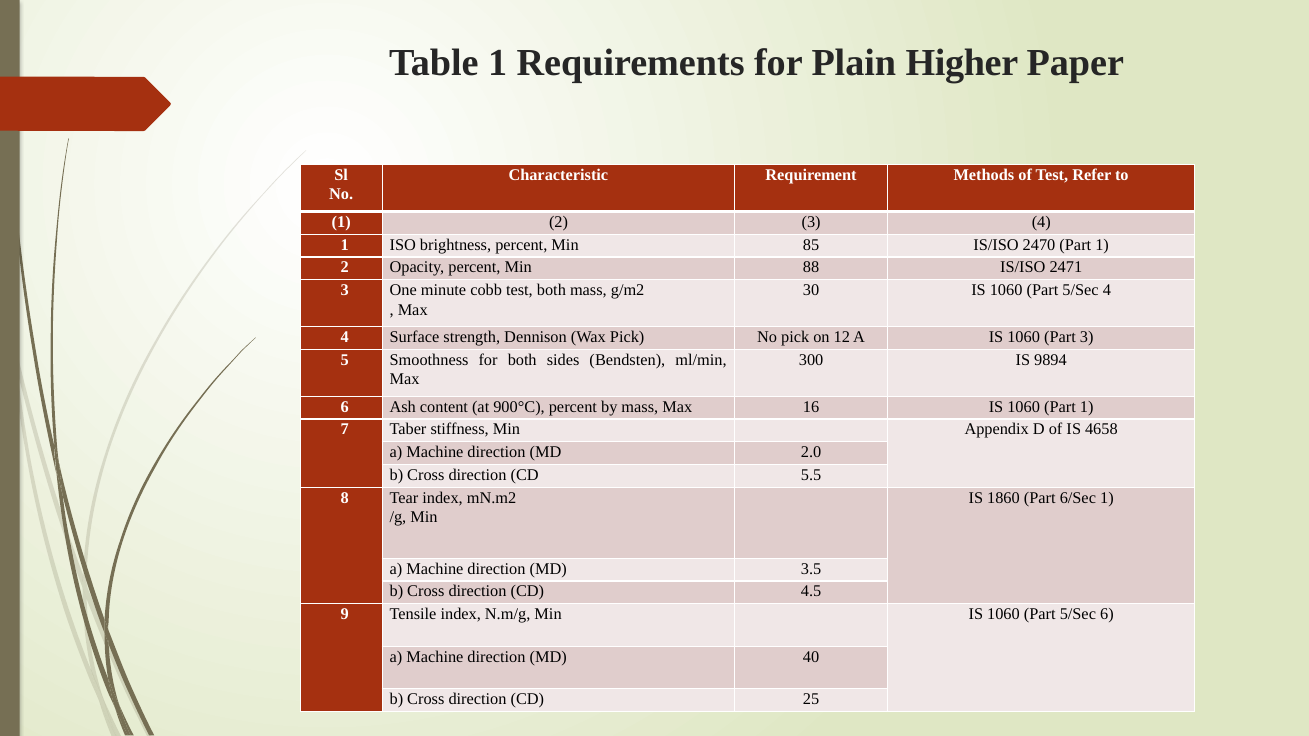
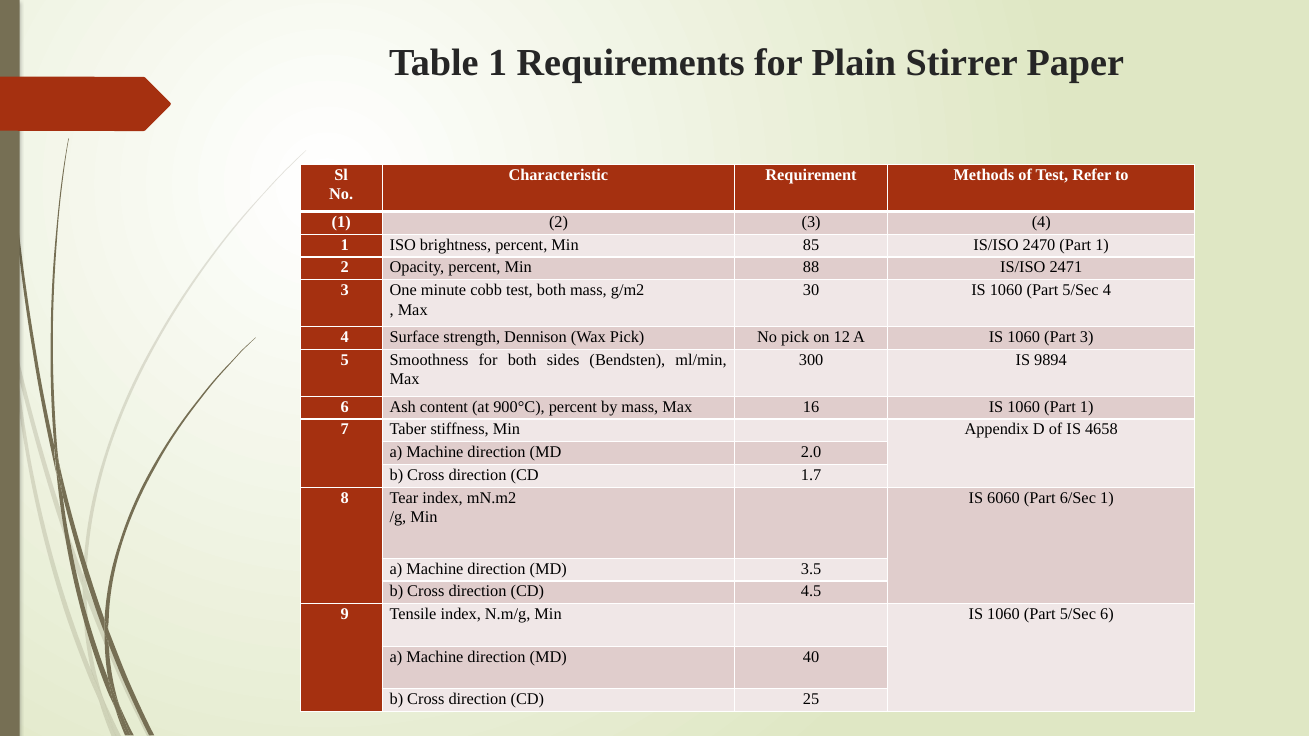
Higher: Higher -> Stirrer
5.5: 5.5 -> 1.7
1860: 1860 -> 6060
